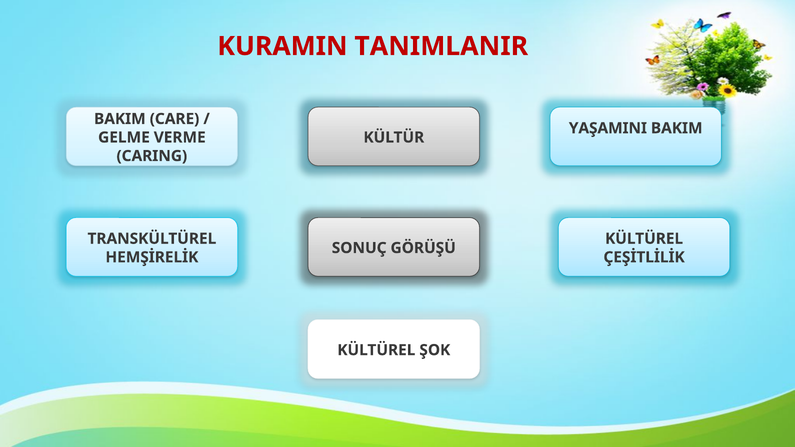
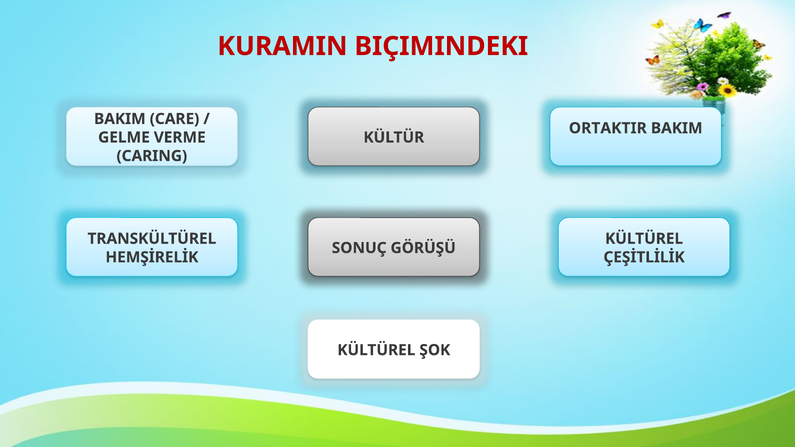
TANIMLANIR: TANIMLANIR -> BIÇIMINDEKI
YAŞAMINI: YAŞAMINI -> ORTAKTIR
